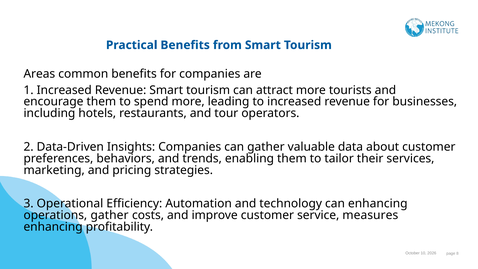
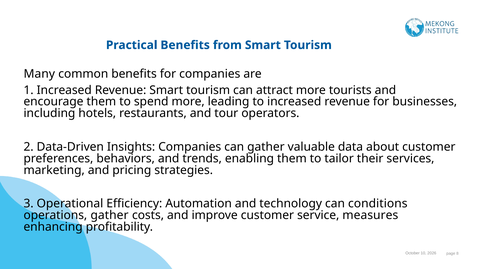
Areas: Areas -> Many
can enhancing: enhancing -> conditions
